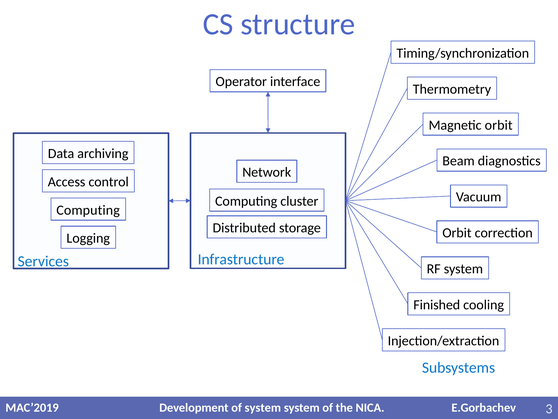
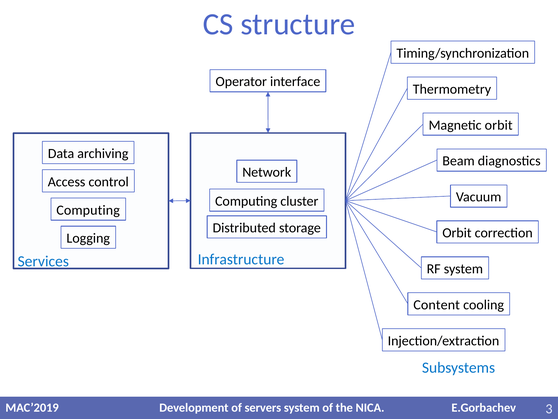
Finished: Finished -> Content
of system: system -> servers
